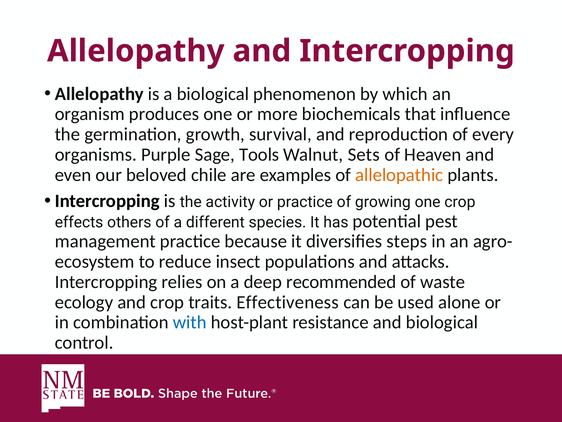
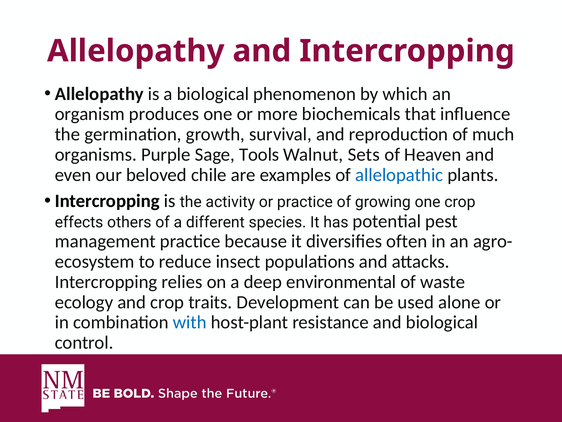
every: every -> much
allelopathic colour: orange -> blue
steps: steps -> often
recommended: recommended -> environmental
Effectiveness: Effectiveness -> Development
